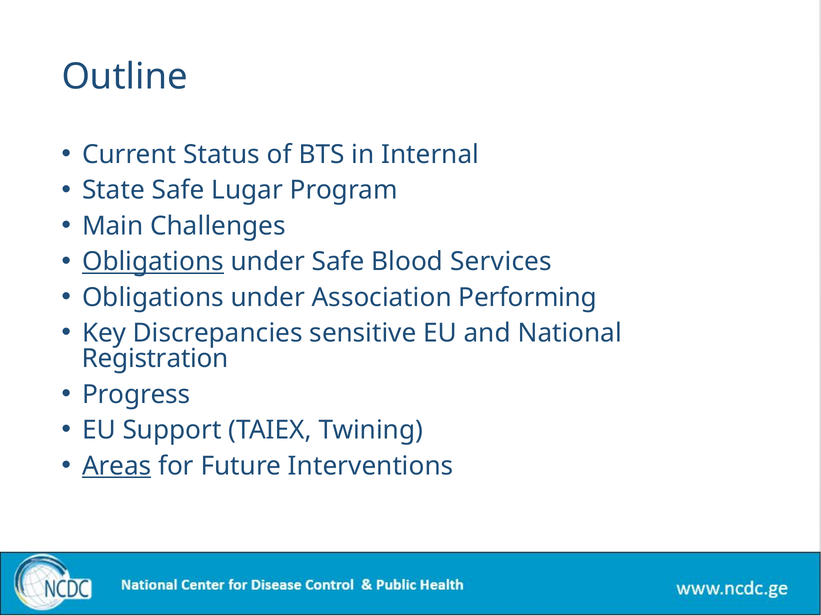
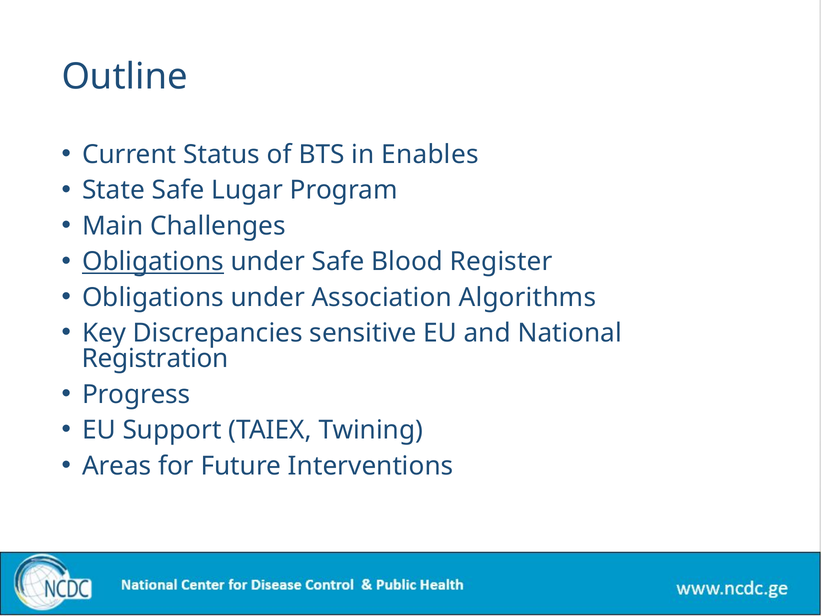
Internal: Internal -> Enables
Services: Services -> Register
Performing: Performing -> Algorithms
Areas underline: present -> none
